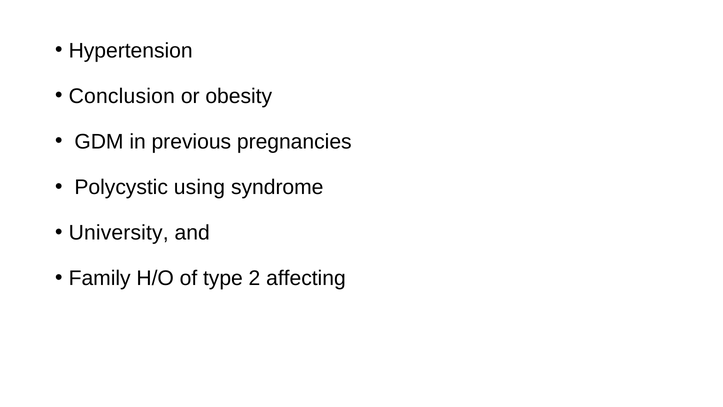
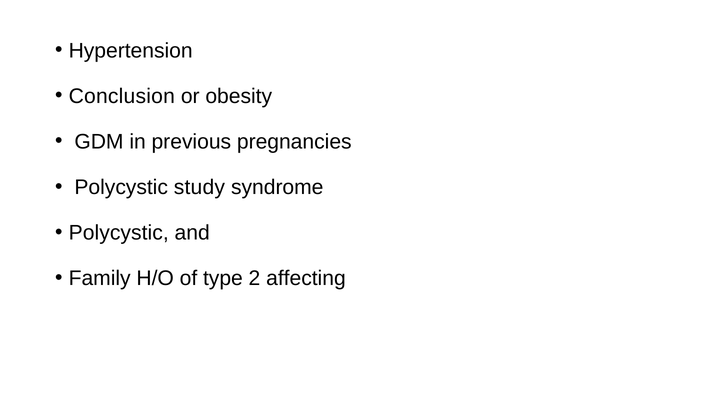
using: using -> study
University at (119, 233): University -> Polycystic
